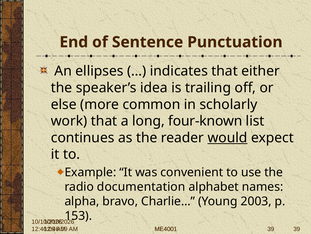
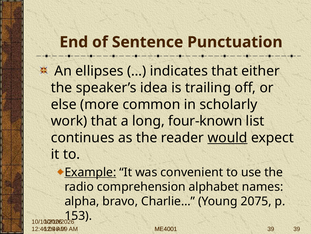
Example underline: none -> present
documentation: documentation -> comprehension
2003: 2003 -> 2075
